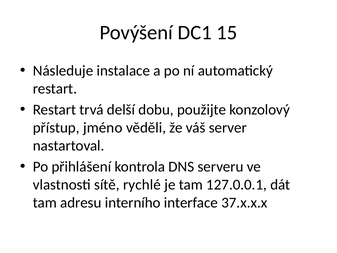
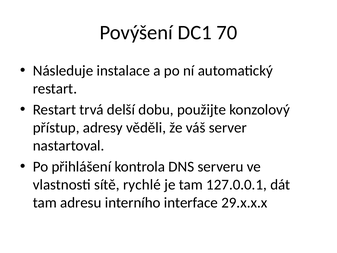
15: 15 -> 70
jméno: jméno -> adresy
37.x.x.x: 37.x.x.x -> 29.x.x.x
